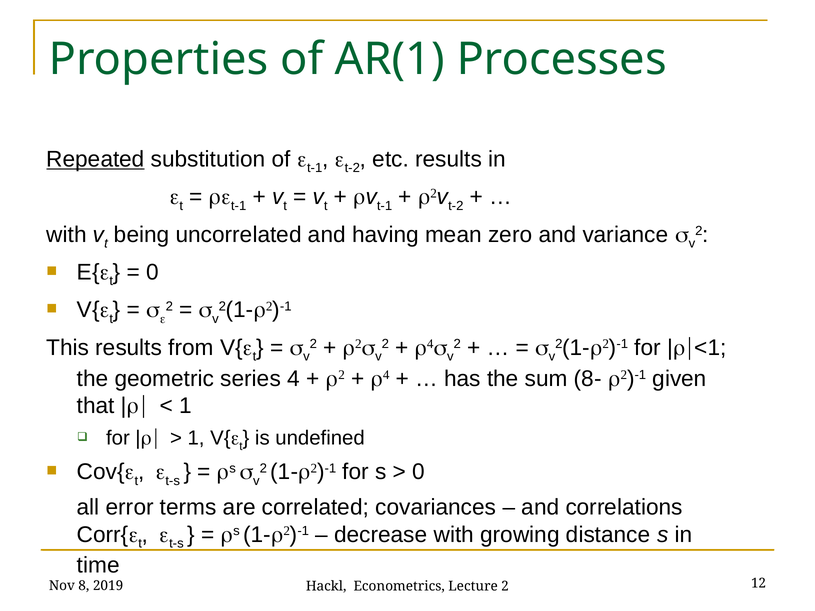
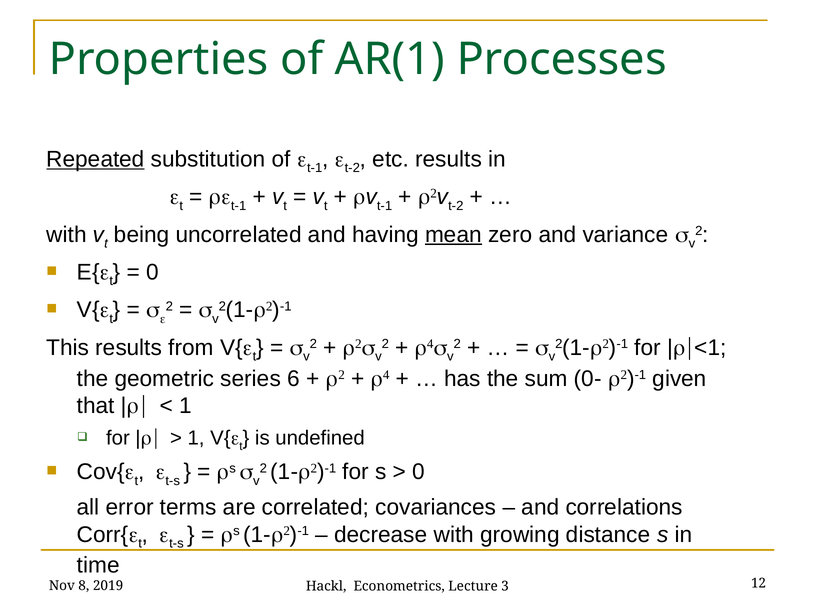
mean underline: none -> present
4: 4 -> 6
8-: 8- -> 0-
Lecture 2: 2 -> 3
